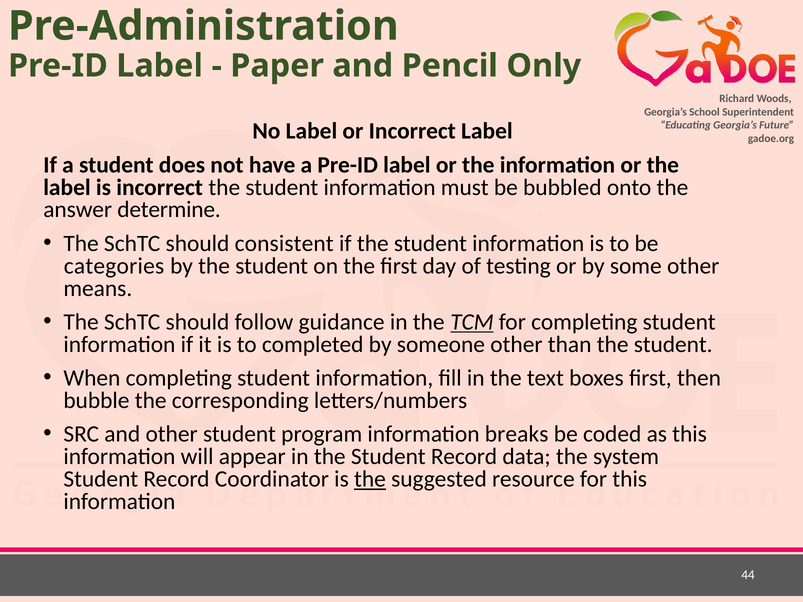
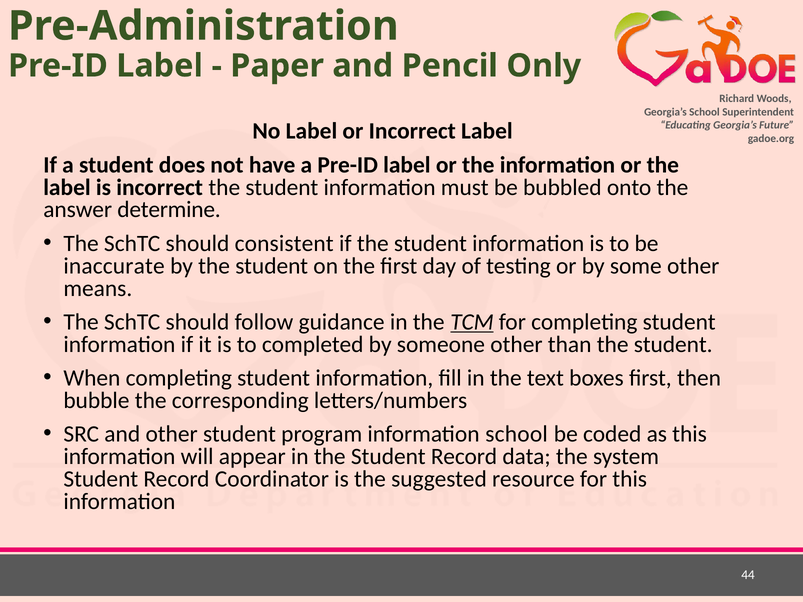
categories: categories -> inaccurate
information breaks: breaks -> school
the at (370, 479) underline: present -> none
